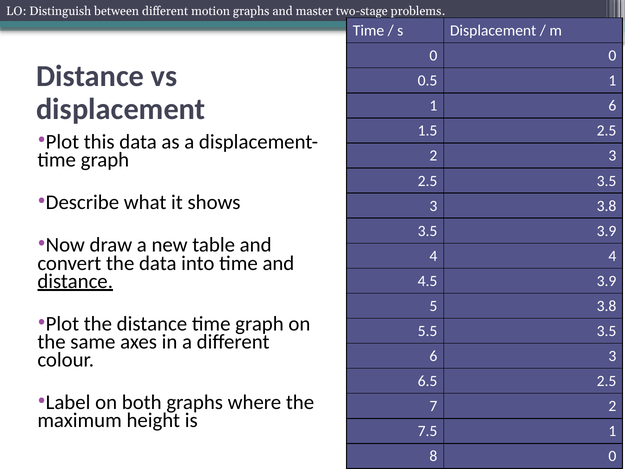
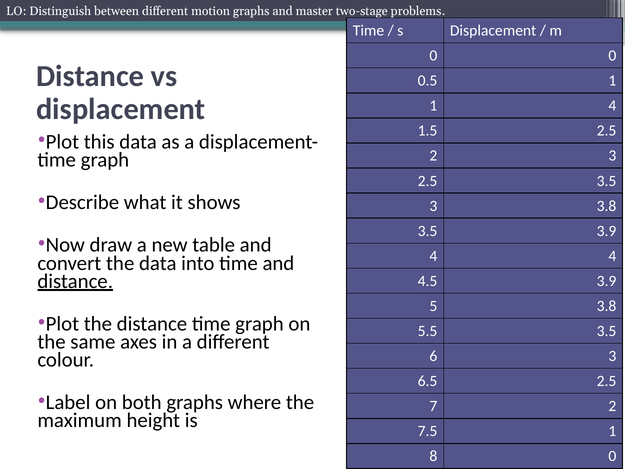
1 6: 6 -> 4
